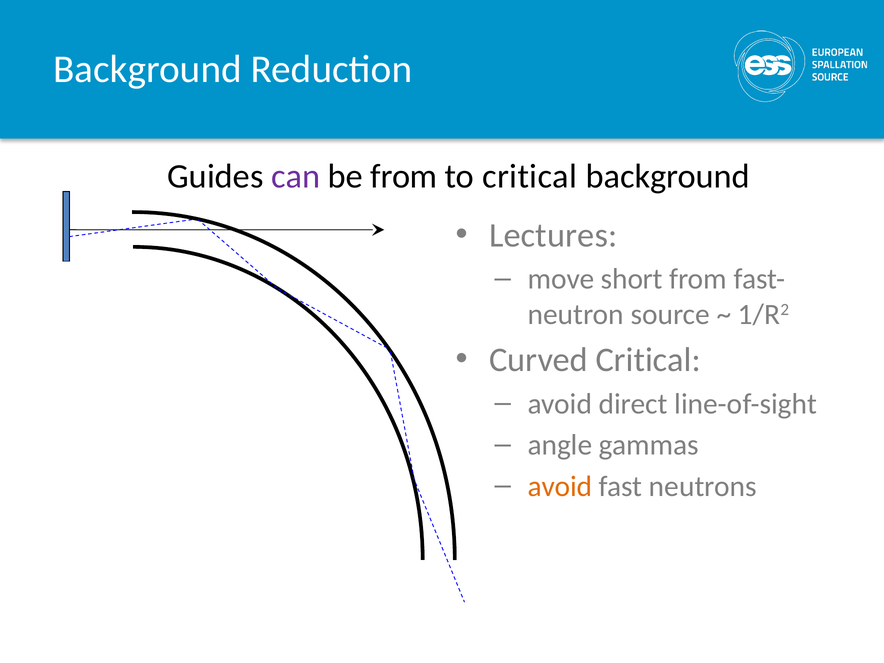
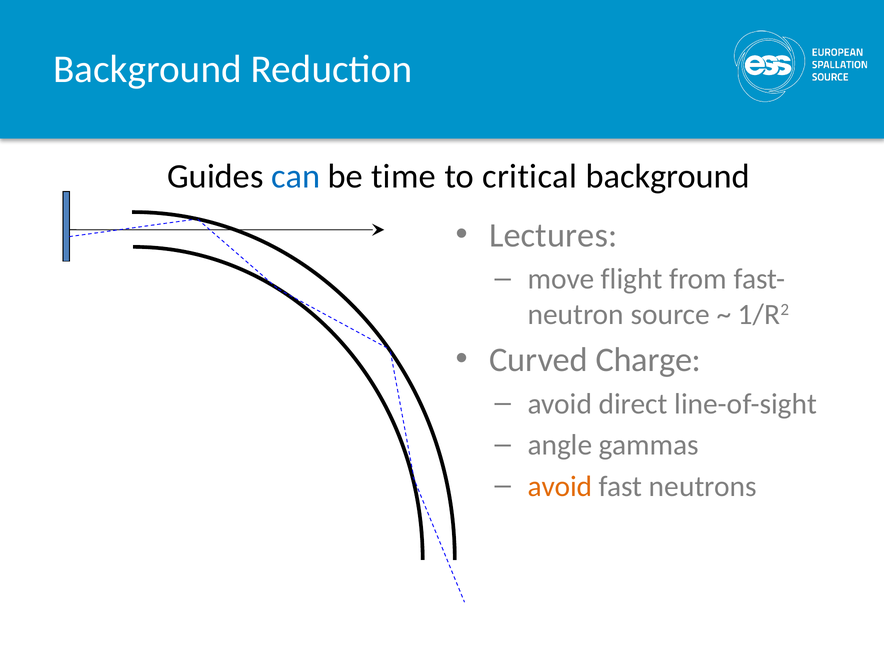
can colour: purple -> blue
be from: from -> time
short: short -> flight
Curved Critical: Critical -> Charge
